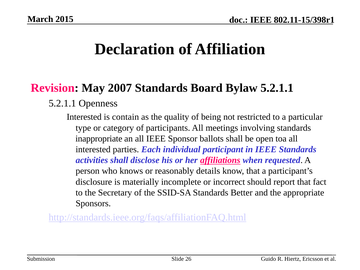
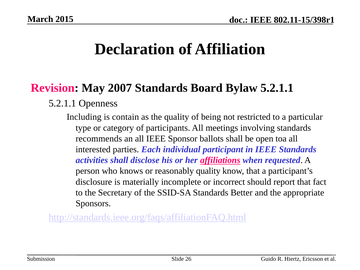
Interested at (84, 117): Interested -> Including
inappropriate: inappropriate -> recommends
reasonably details: details -> quality
